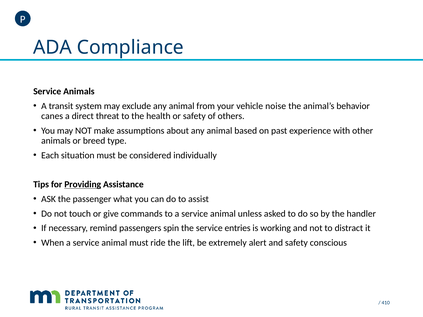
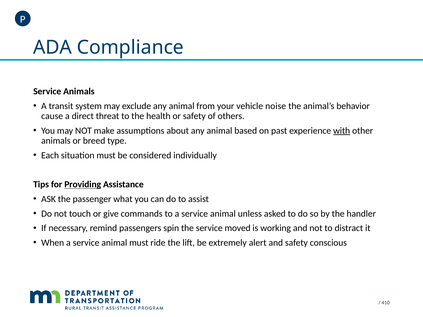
canes: canes -> cause
with underline: none -> present
entries: entries -> moved
